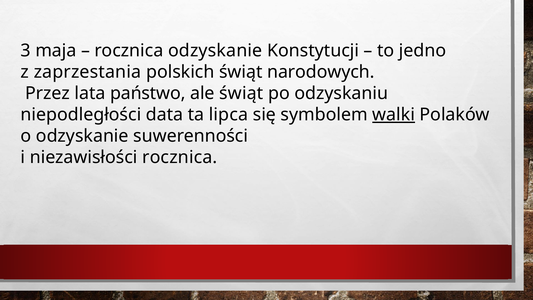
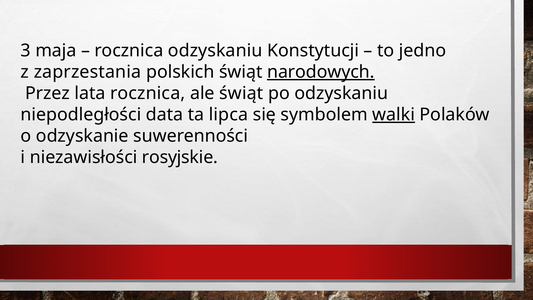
rocznica odzyskanie: odzyskanie -> odzyskaniu
narodowych underline: none -> present
lata państwo: państwo -> rocznica
niezawisłości rocznica: rocznica -> rosyjskie
